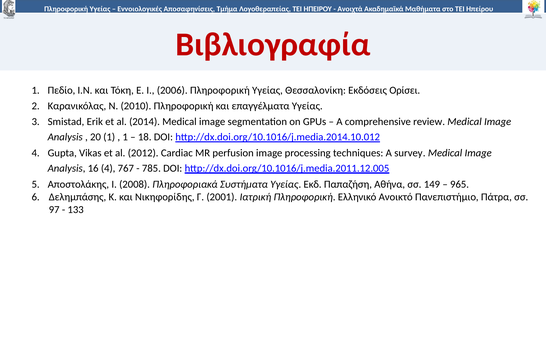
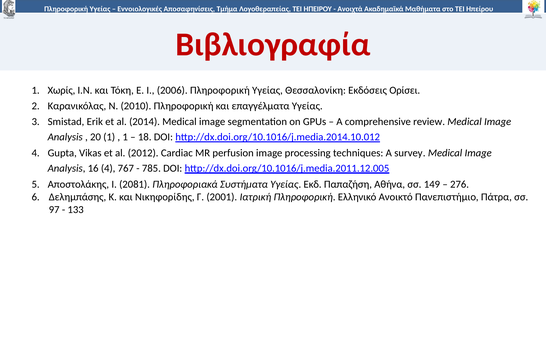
Πεδίο: Πεδίο -> Χωρίς
2008: 2008 -> 2081
965: 965 -> 276
